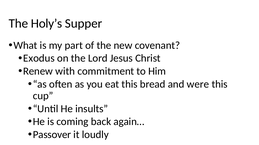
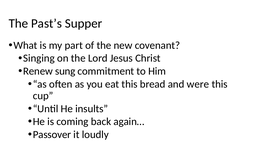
Holy’s: Holy’s -> Past’s
Exodus: Exodus -> Singing
with: with -> sung
